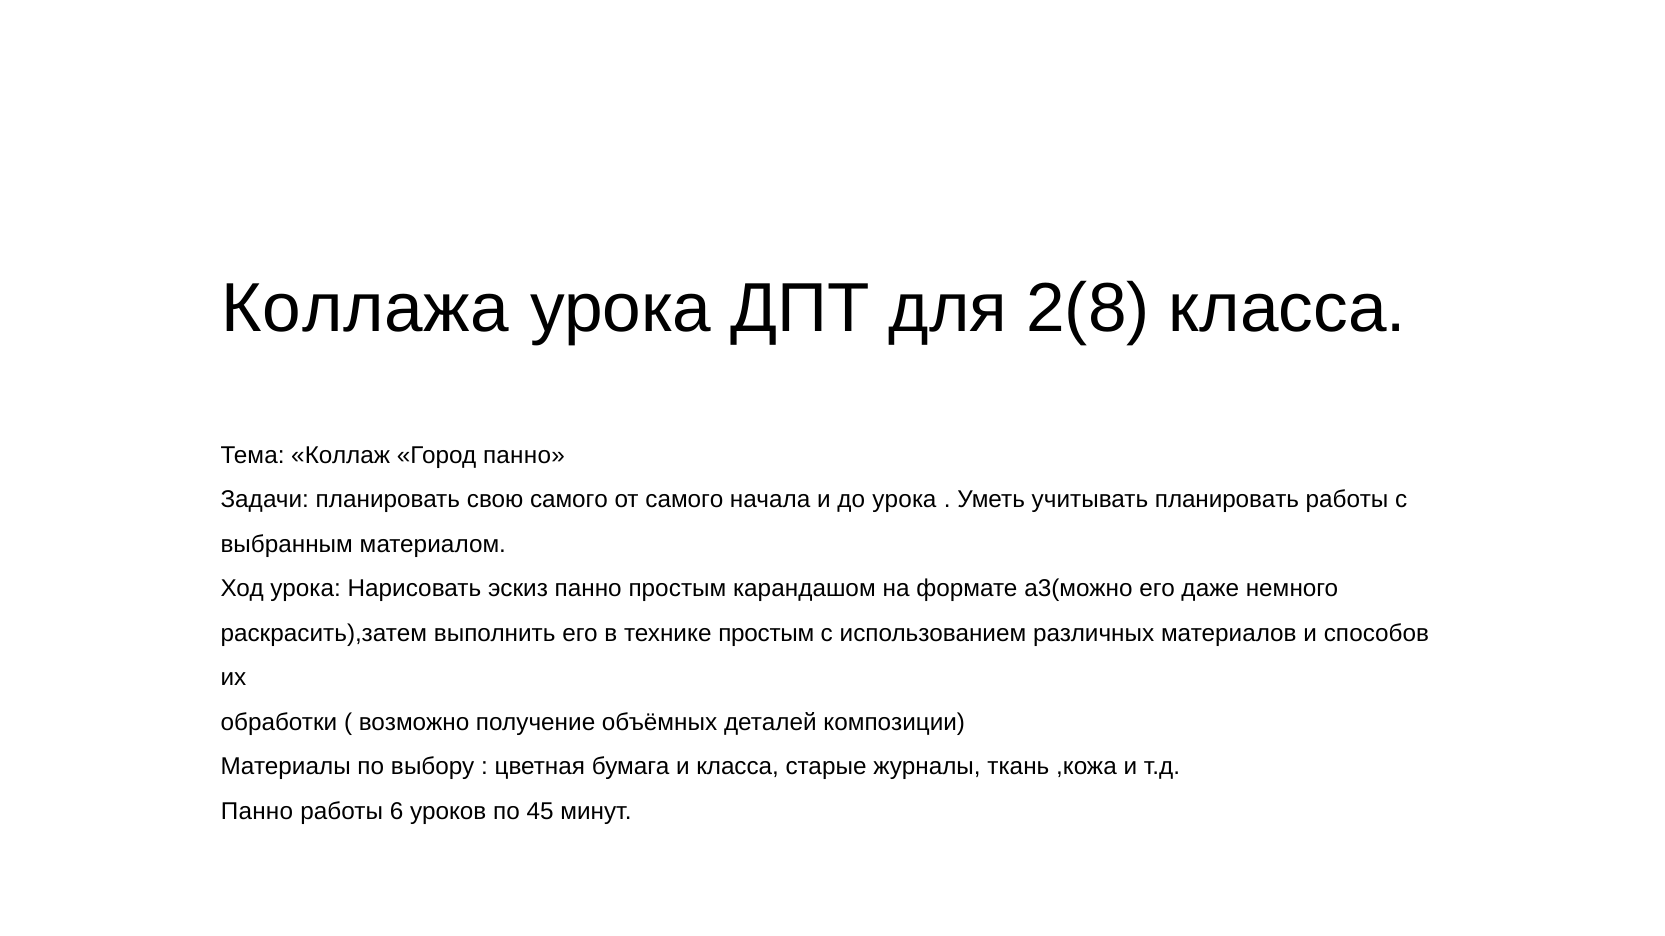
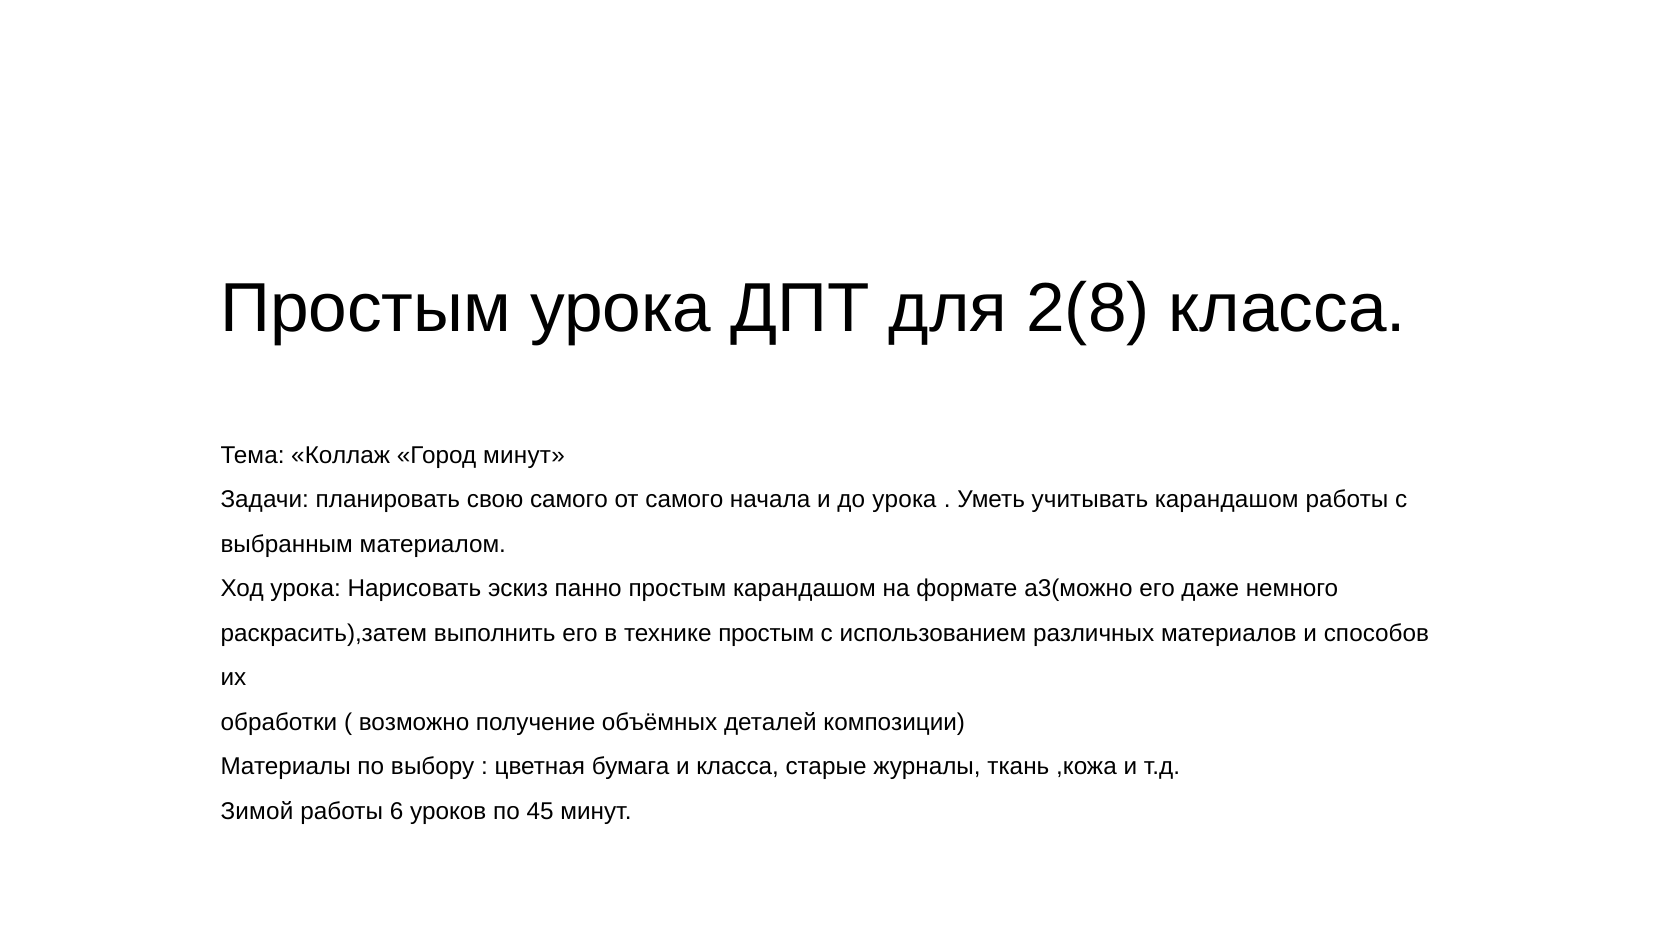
Коллажа at (365, 309): Коллажа -> Простым
Город панно: панно -> минут
учитывать планировать: планировать -> карандашом
Панно at (257, 812): Панно -> Зимой
